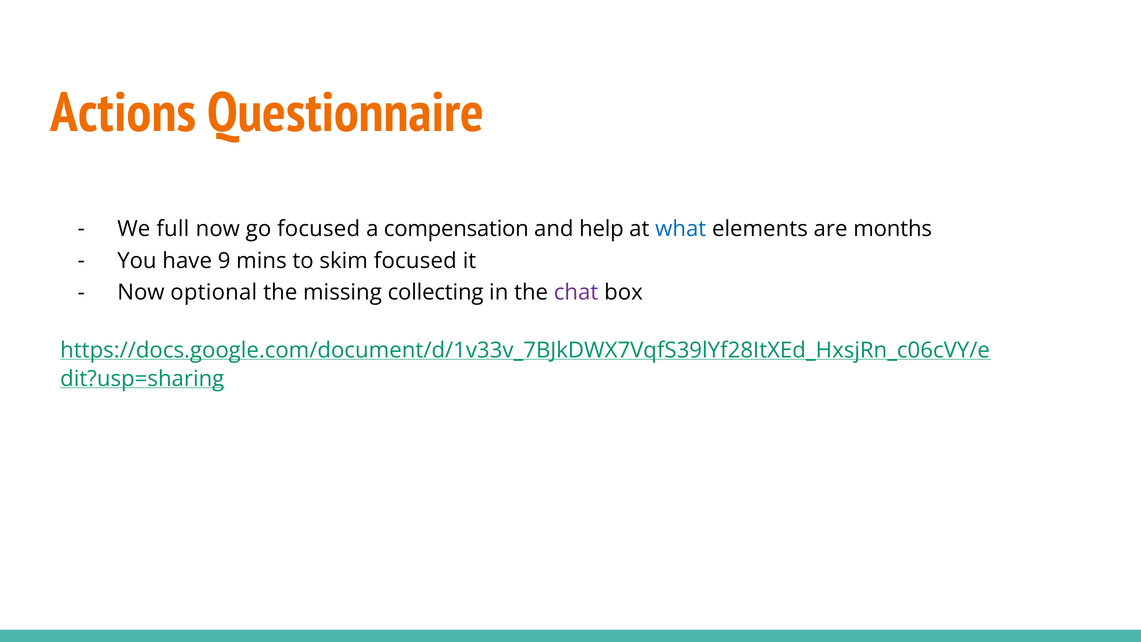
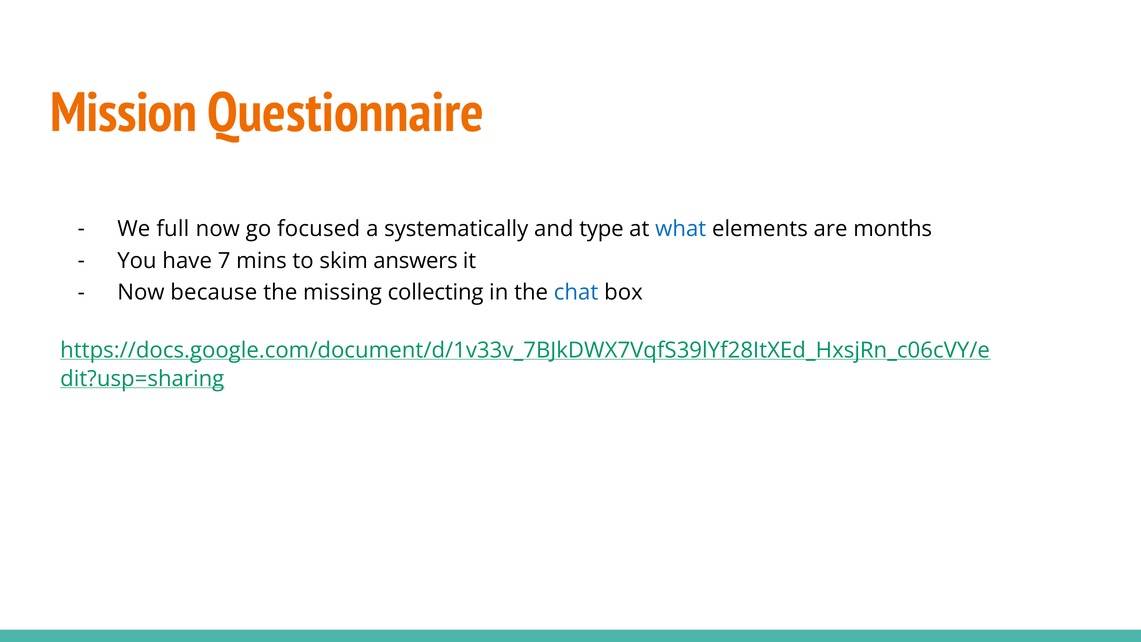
Actions: Actions -> Mission
compensation: compensation -> systematically
help: help -> type
9: 9 -> 7
skim focused: focused -> answers
optional: optional -> because
chat colour: purple -> blue
